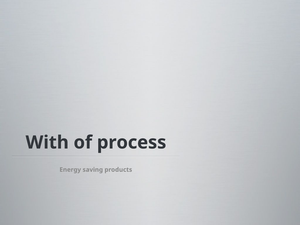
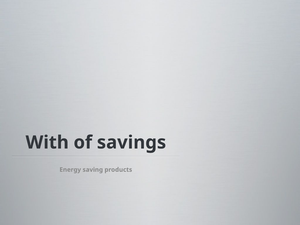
process: process -> savings
